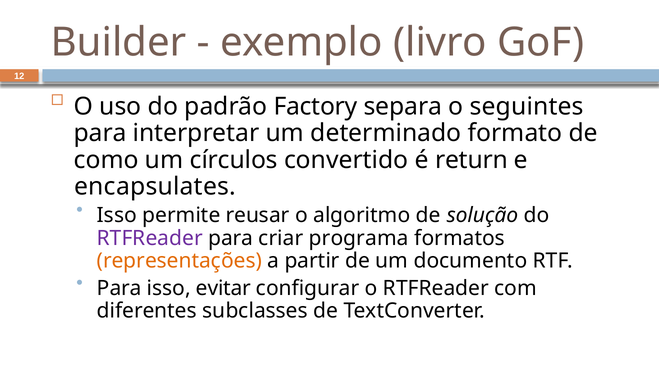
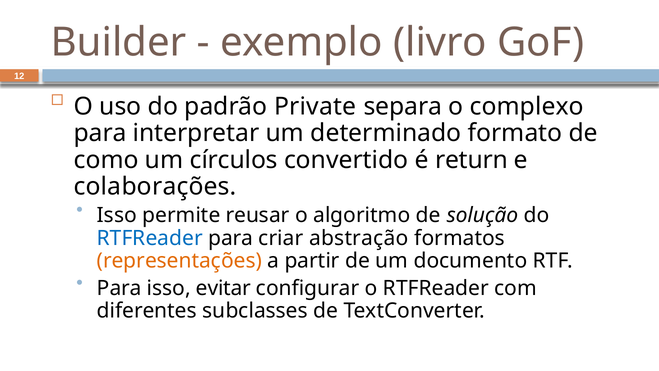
Factory: Factory -> Private
seguintes: seguintes -> complexo
encapsulates: encapsulates -> colaborações
RTFReader at (150, 238) colour: purple -> blue
programa: programa -> abstração
